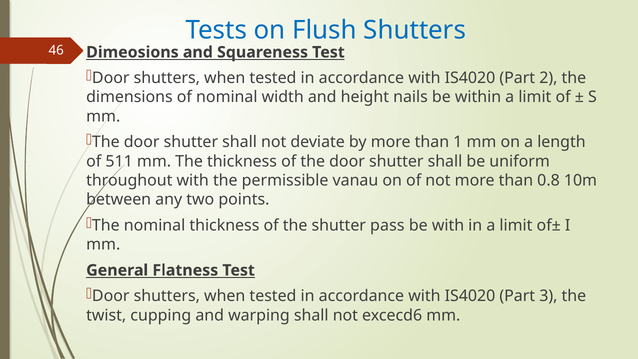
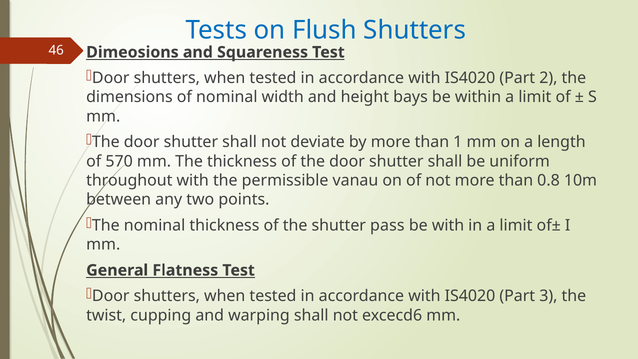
nails: nails -> bays
511: 511 -> 570
